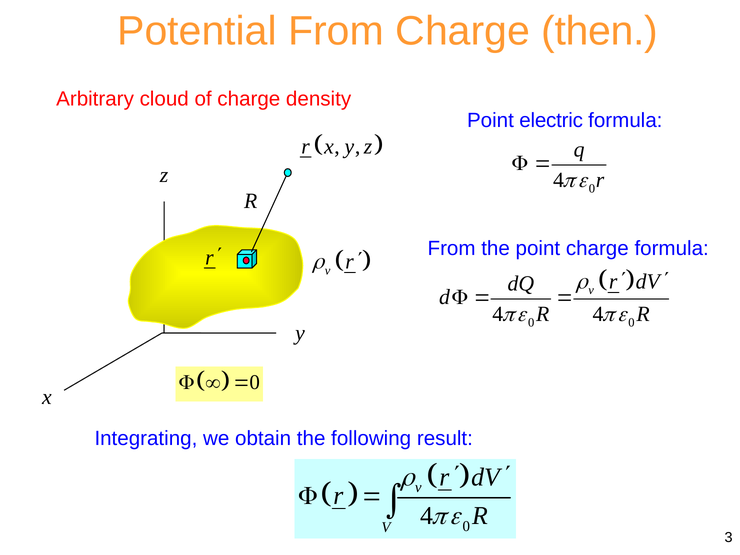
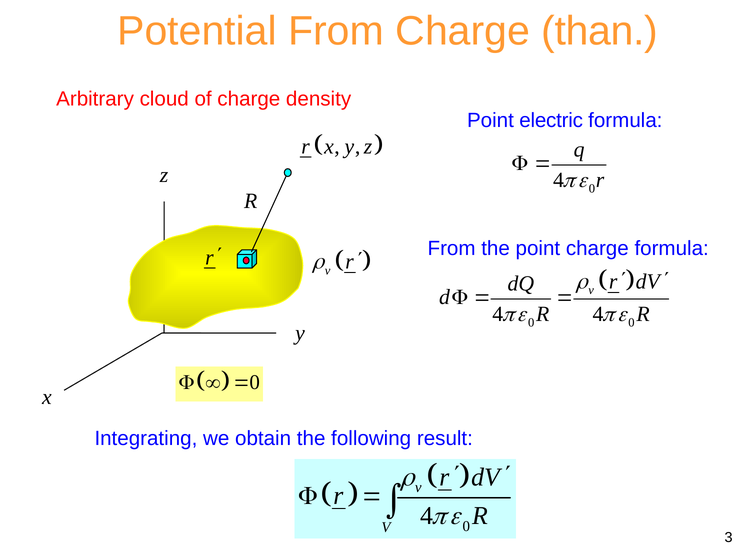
then: then -> than
